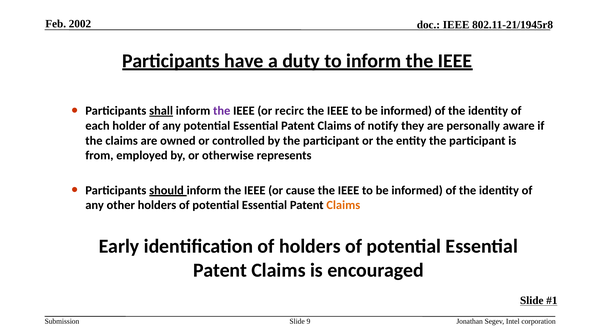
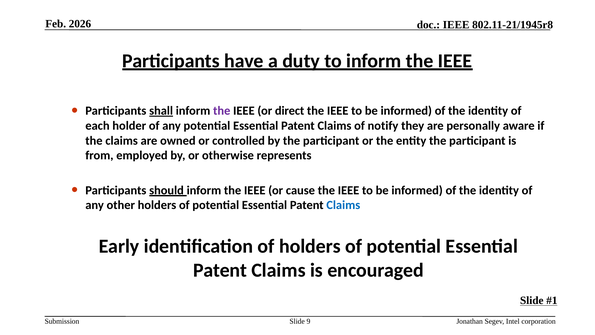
2002: 2002 -> 2026
recirc: recirc -> direct
Claims at (343, 205) colour: orange -> blue
